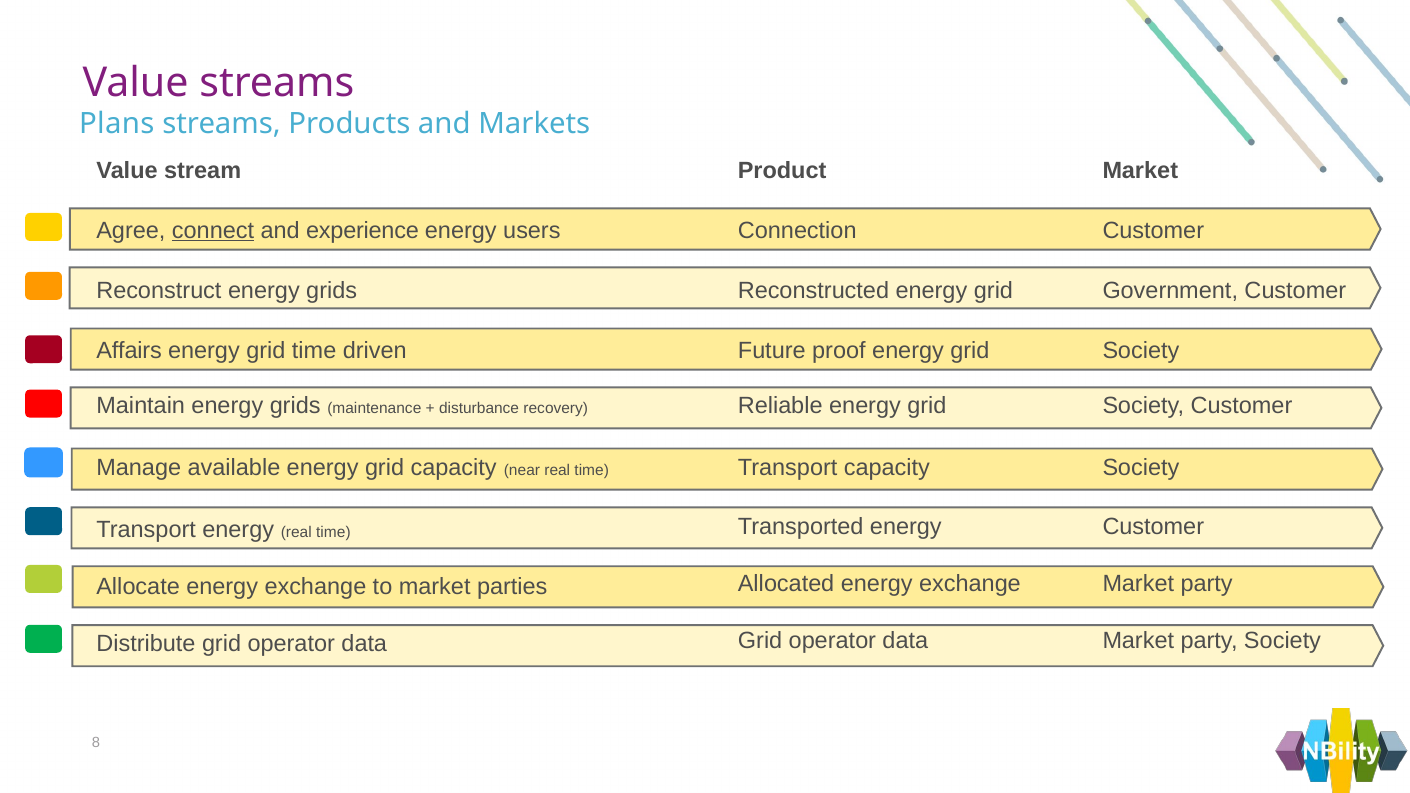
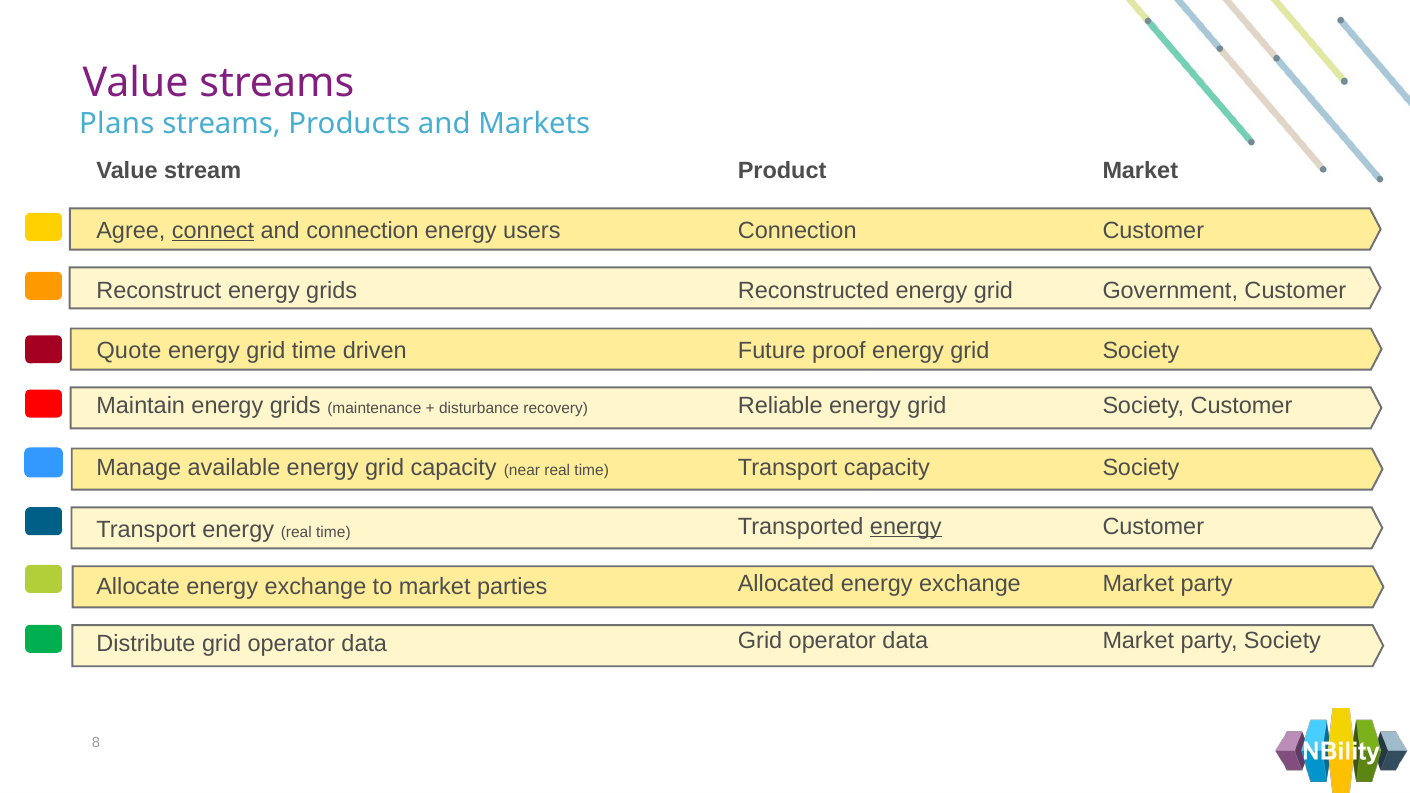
and experience: experience -> connection
Affairs: Affairs -> Quote
energy at (906, 527) underline: none -> present
